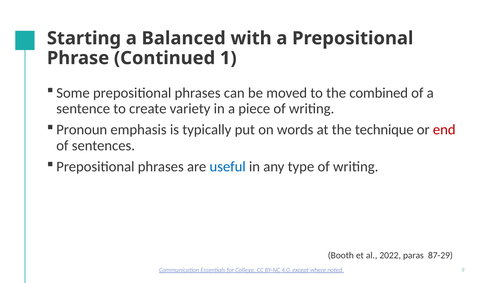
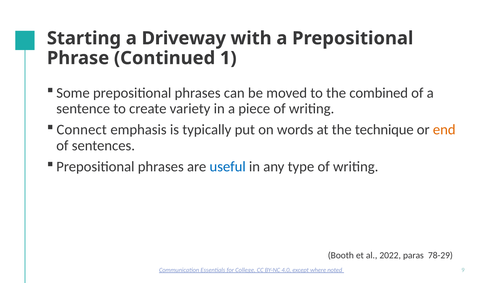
Balanced: Balanced -> Driveway
Pronoun: Pronoun -> Connect
end colour: red -> orange
87-29: 87-29 -> 78-29
